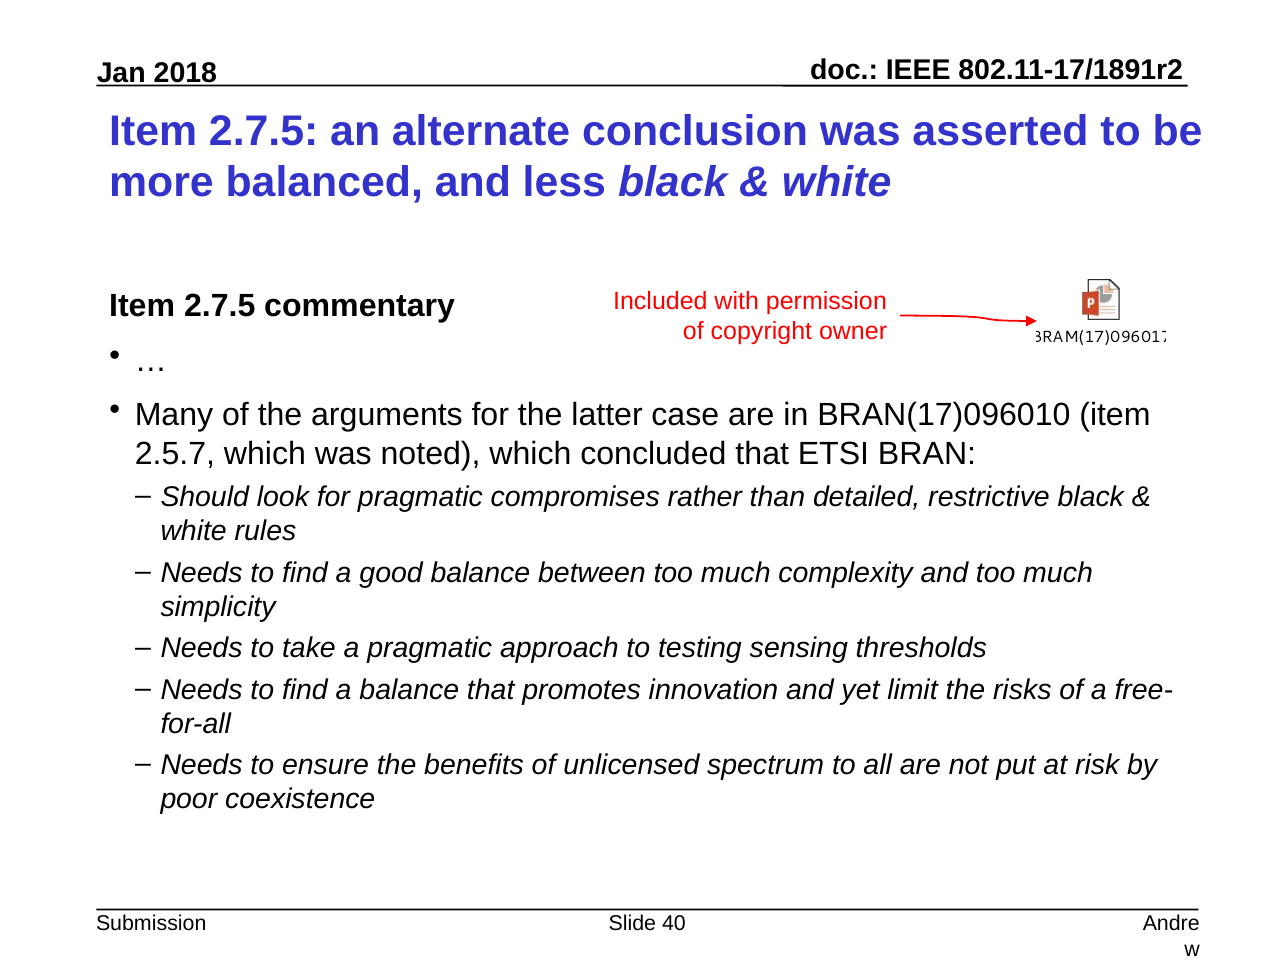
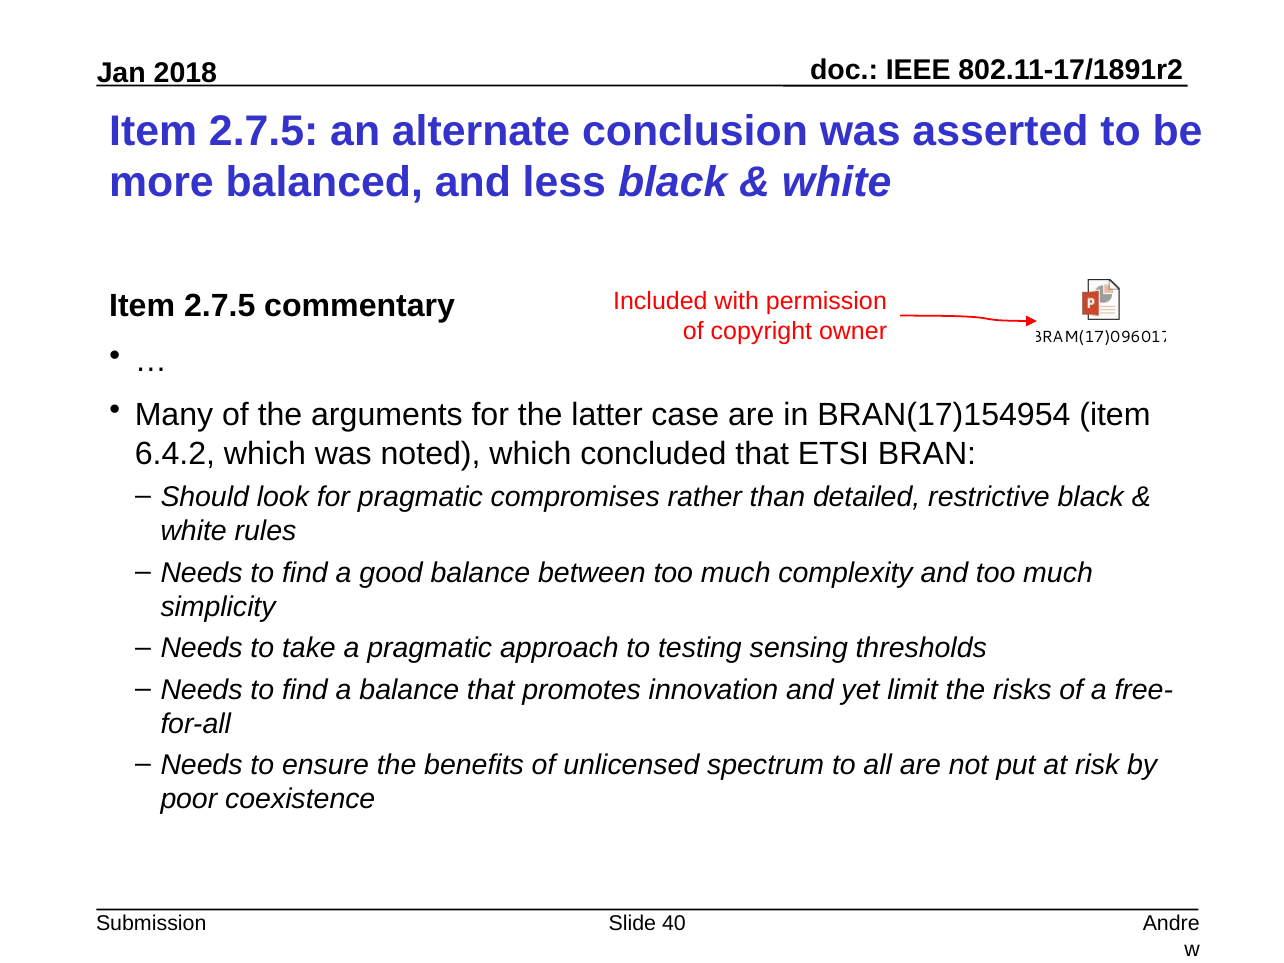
BRAN(17)096010: BRAN(17)096010 -> BRAN(17)154954
2.5.7: 2.5.7 -> 6.4.2
